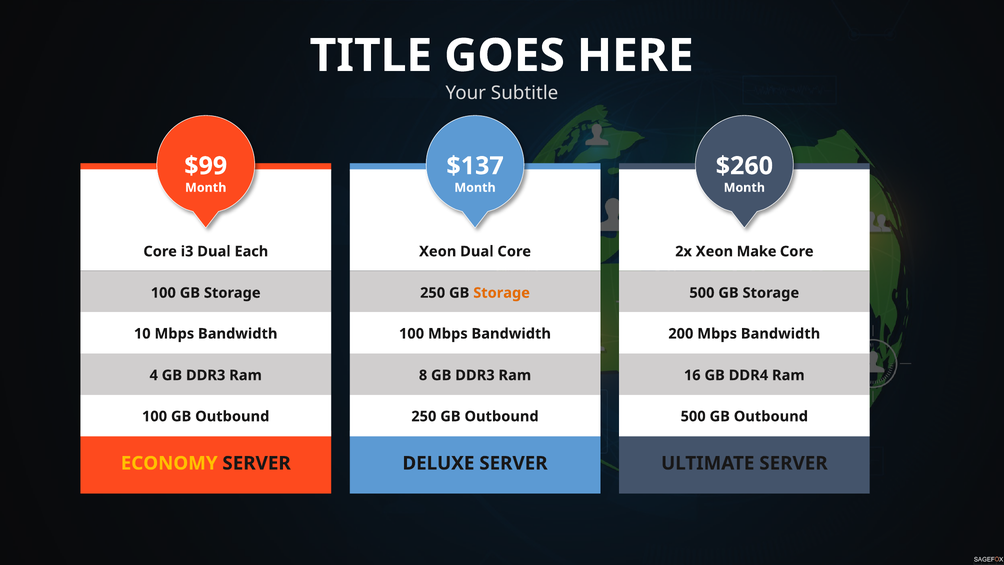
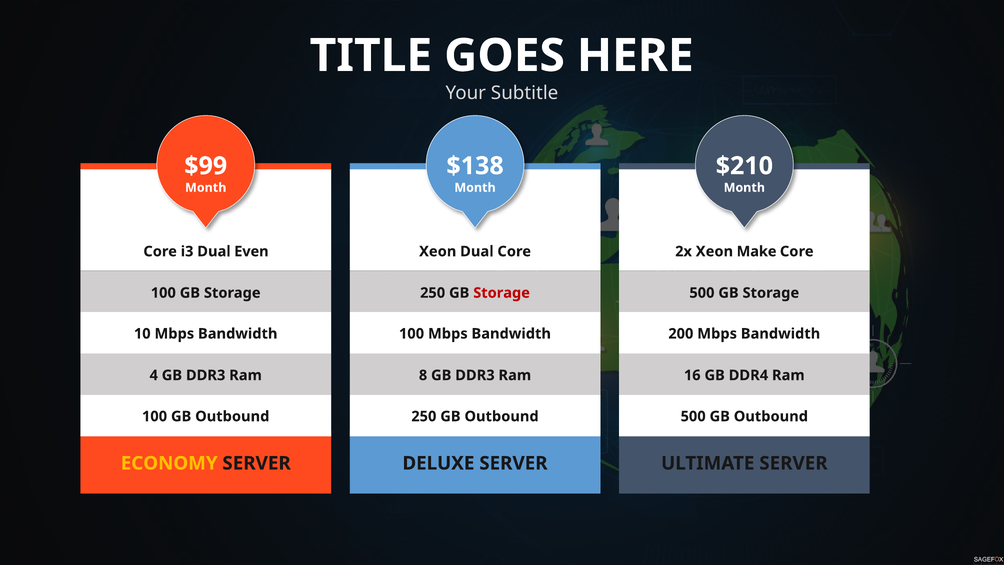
$137: $137 -> $138
$260: $260 -> $210
Each: Each -> Even
Storage at (502, 293) colour: orange -> red
